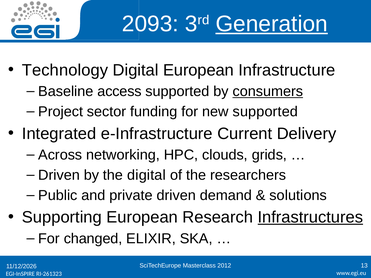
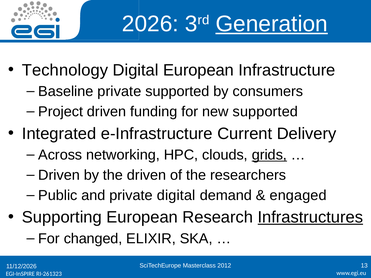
2093: 2093 -> 2026
Baseline access: access -> private
consumers underline: present -> none
Project sector: sector -> driven
grids underline: none -> present
the digital: digital -> driven
private driven: driven -> digital
solutions: solutions -> engaged
